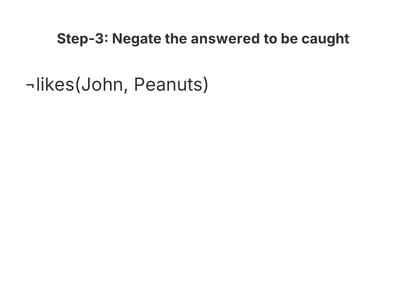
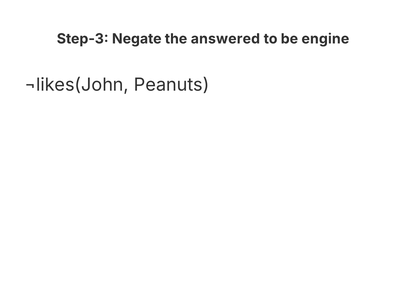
caught: caught -> engine
